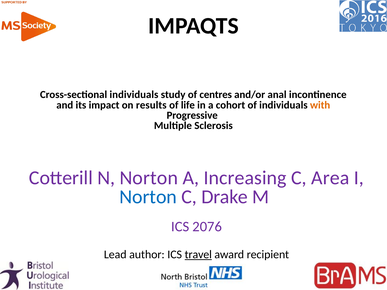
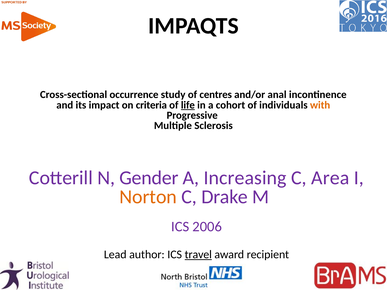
Cross-sectional individuals: individuals -> occurrence
results: results -> criteria
life underline: none -> present
N Norton: Norton -> Gender
Norton at (148, 197) colour: blue -> orange
2076: 2076 -> 2006
